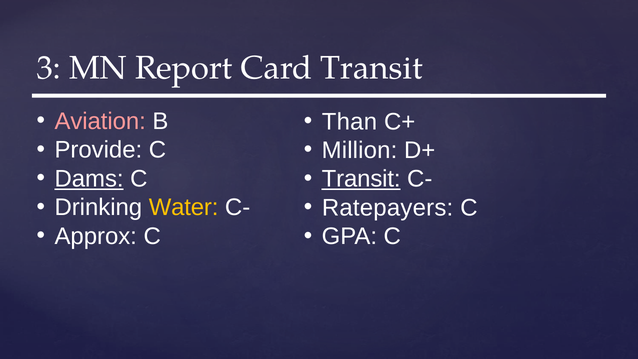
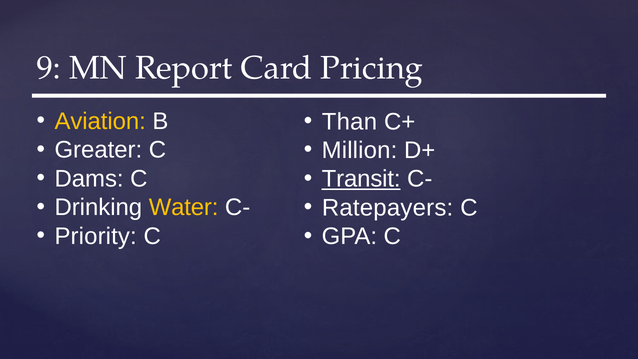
3: 3 -> 9
Card Transit: Transit -> Pricing
Aviation colour: pink -> yellow
Provide: Provide -> Greater
Dams underline: present -> none
Approx: Approx -> Priority
